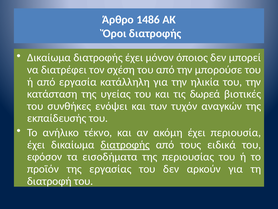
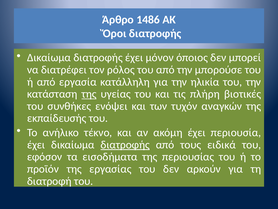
σχέση: σχέση -> ρόλος
της at (89, 94) underline: none -> present
δωρεά: δωρεά -> πλήρη
